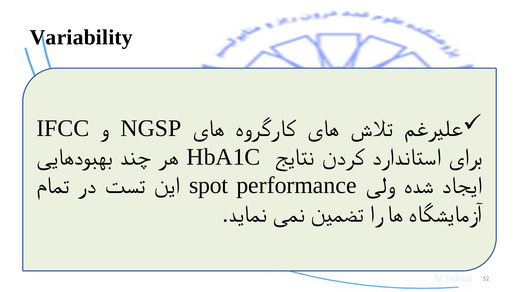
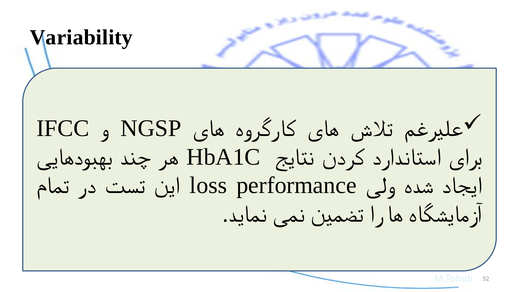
spot: spot -> loss
